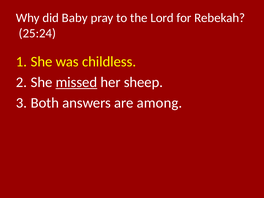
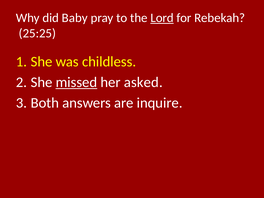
Lord underline: none -> present
25:24: 25:24 -> 25:25
sheep: sheep -> asked
among: among -> inquire
